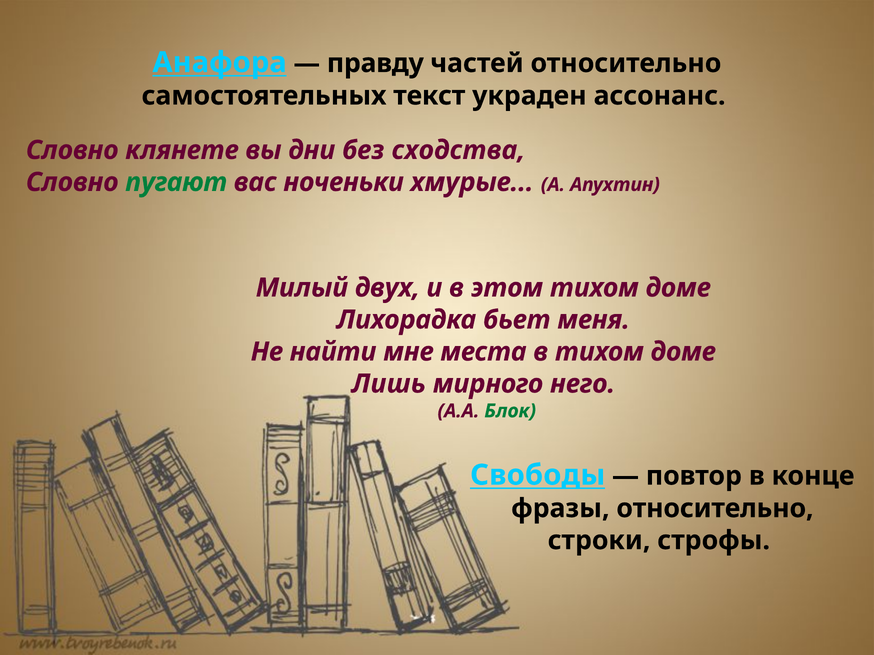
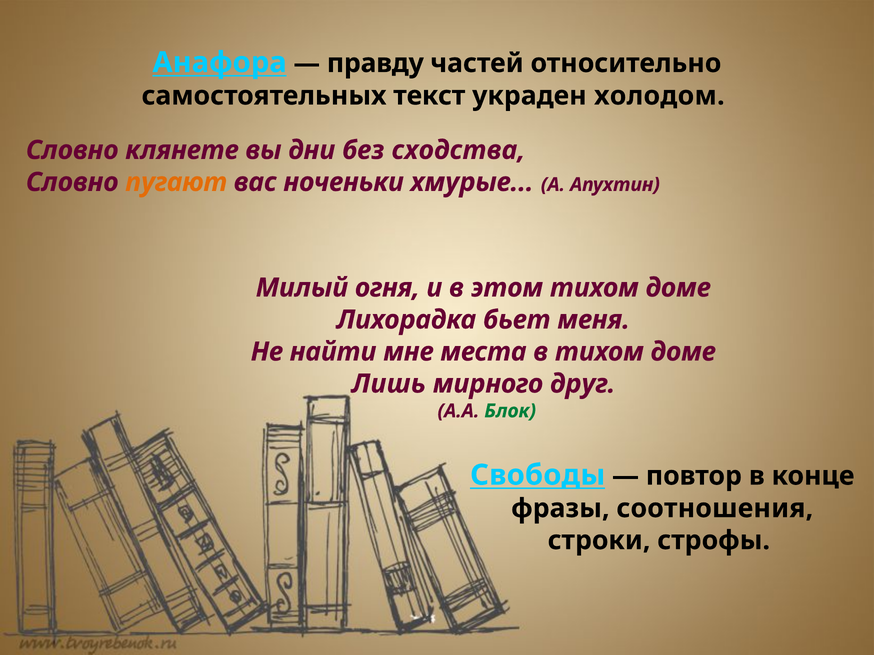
ассонанс: ассонанс -> холодом
пугают colour: green -> orange
двух: двух -> огня
него: него -> друг
фразы относительно: относительно -> соотношения
